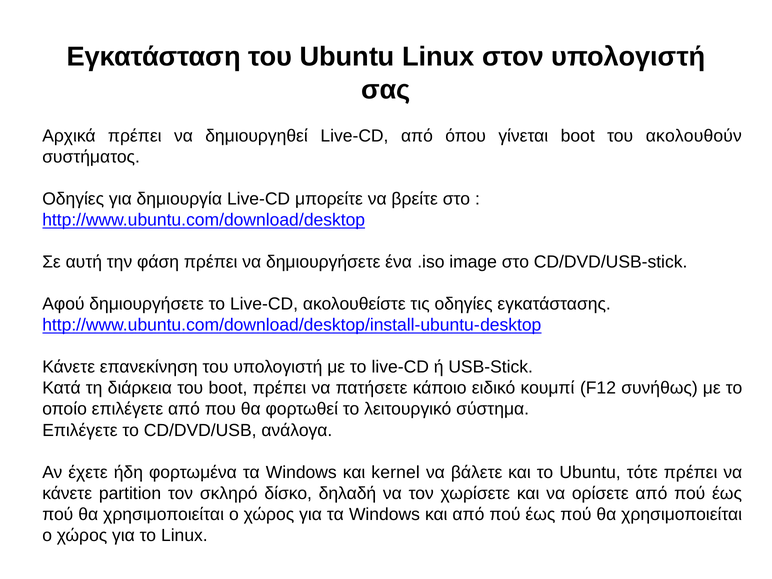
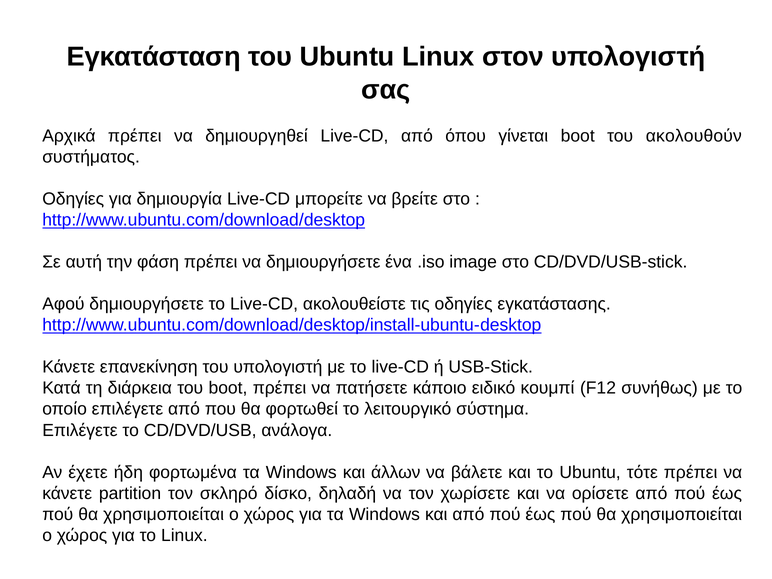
kernel: kernel -> άλλων
